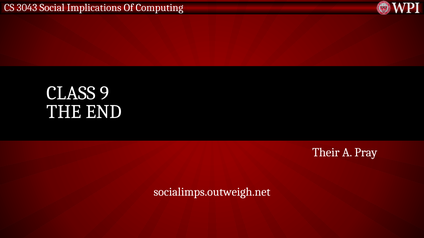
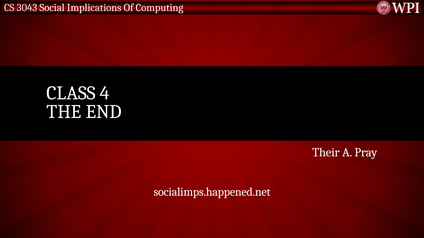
9: 9 -> 4
socialimps.outweigh.net: socialimps.outweigh.net -> socialimps.happened.net
